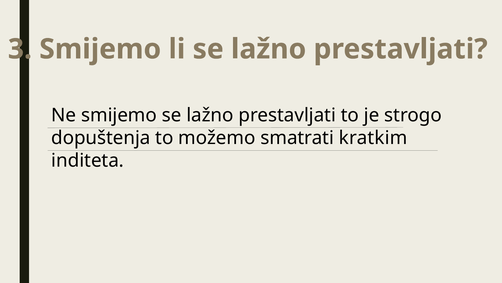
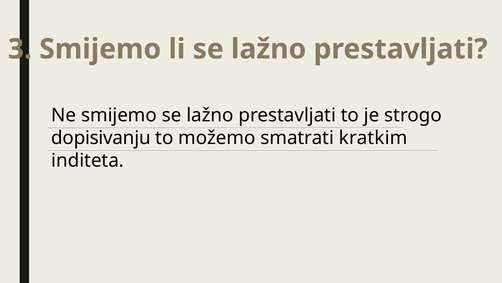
dopuštenja: dopuštenja -> dopisivanju
